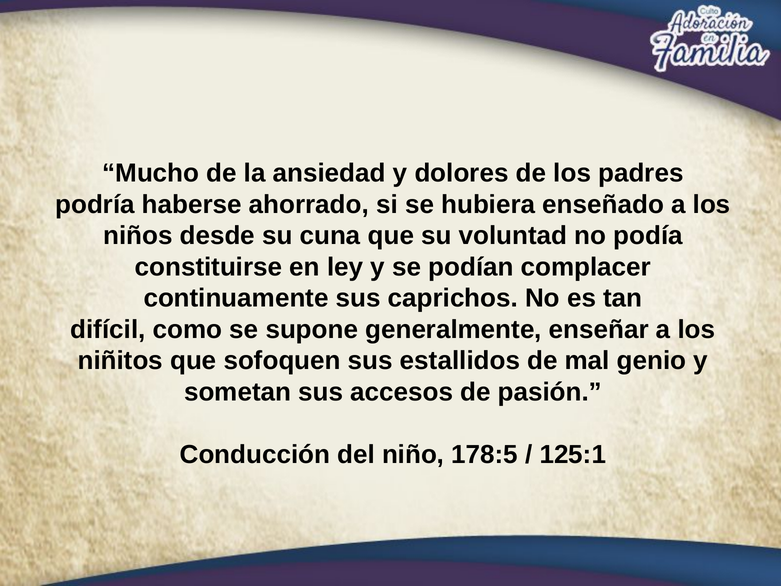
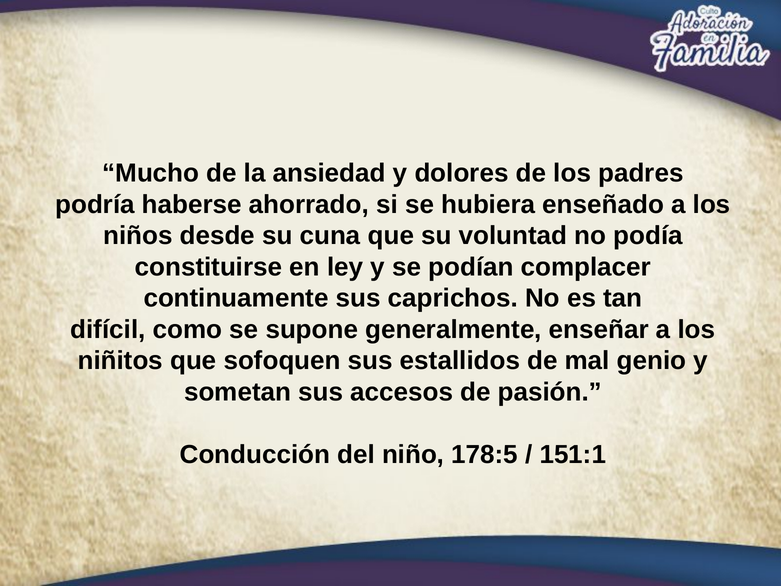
125:1: 125:1 -> 151:1
